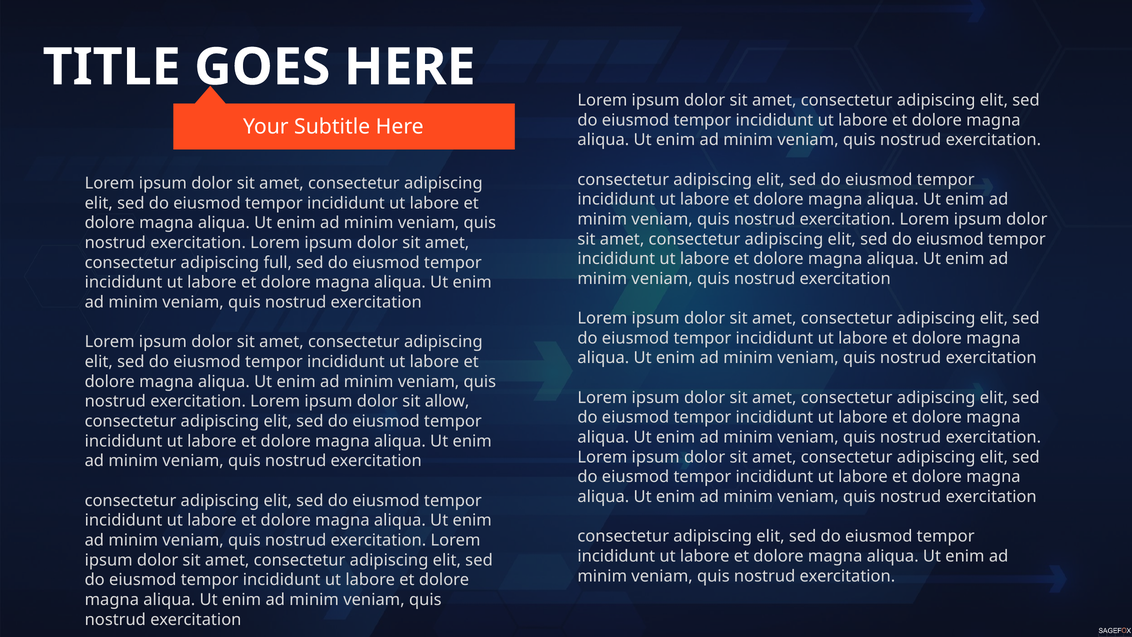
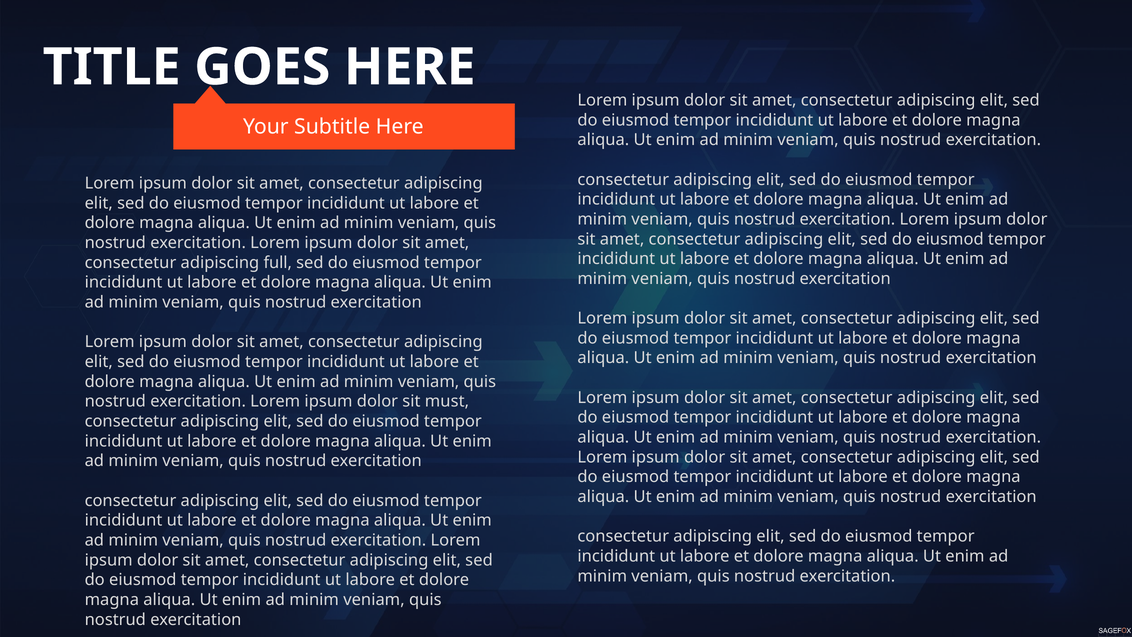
allow: allow -> must
